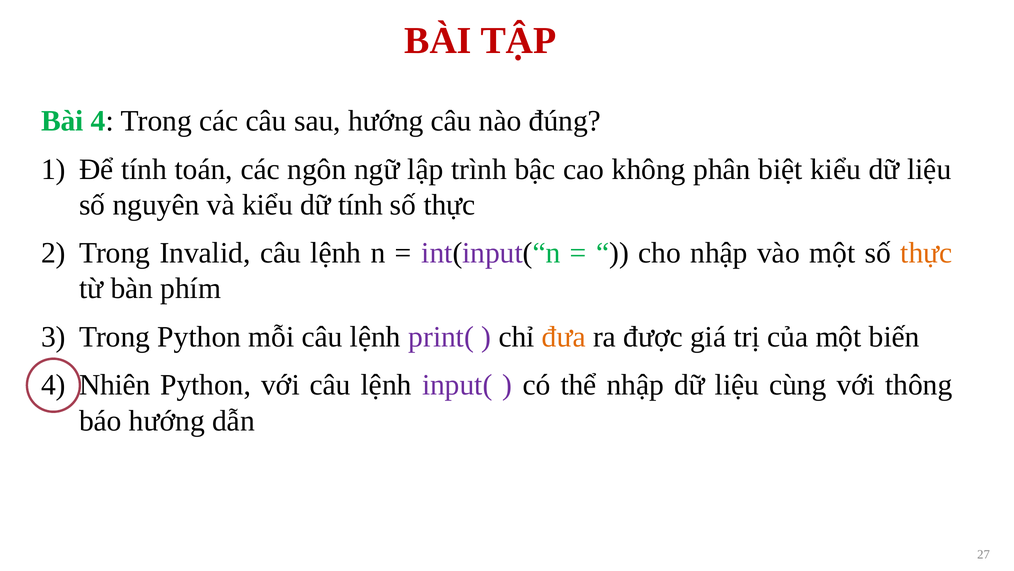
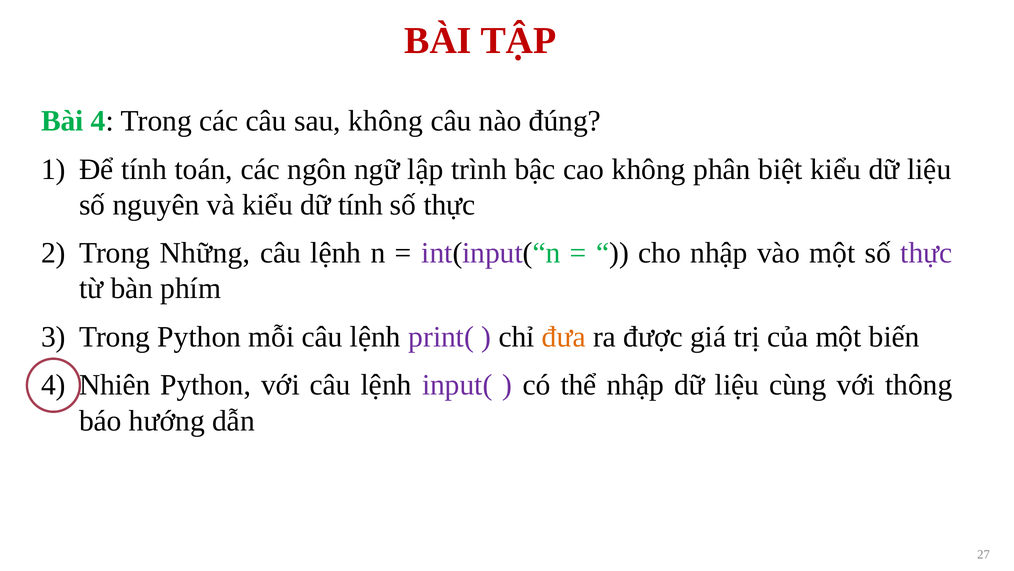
sau hướng: hướng -> không
Invalid: Invalid -> Những
thực at (926, 253) colour: orange -> purple
